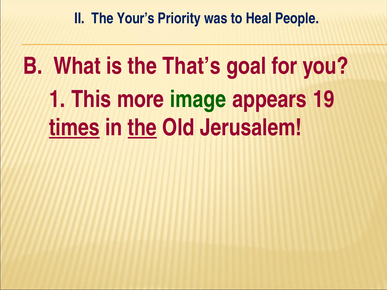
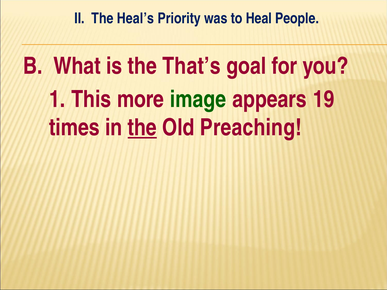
Your’s: Your’s -> Heal’s
times underline: present -> none
Jerusalem: Jerusalem -> Preaching
